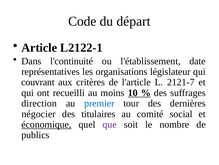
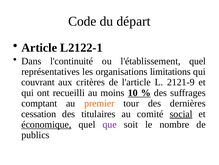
l'établissement date: date -> quel
législateur: législateur -> limitations
2121-7: 2121-7 -> 2121-9
direction: direction -> comptant
premier colour: blue -> orange
négocier: négocier -> cessation
social underline: none -> present
